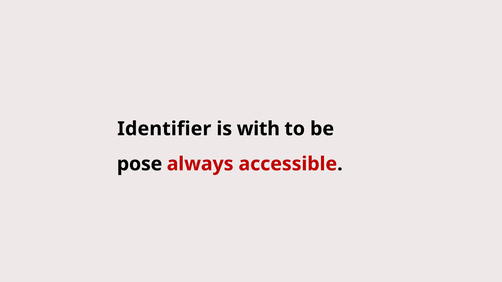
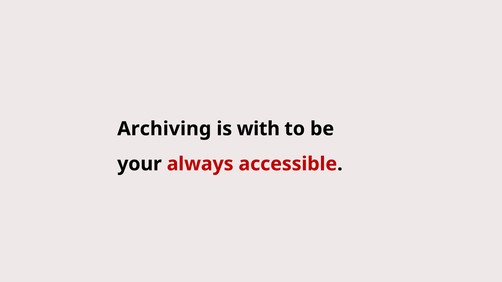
Identifier: Identifier -> Archiving
pose: pose -> your
